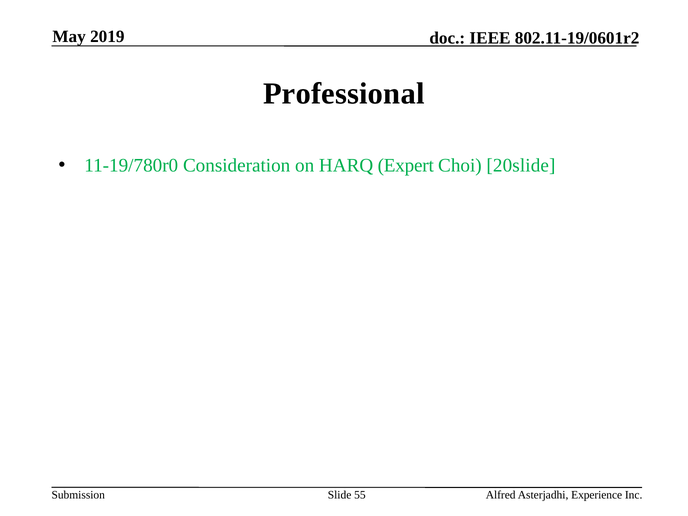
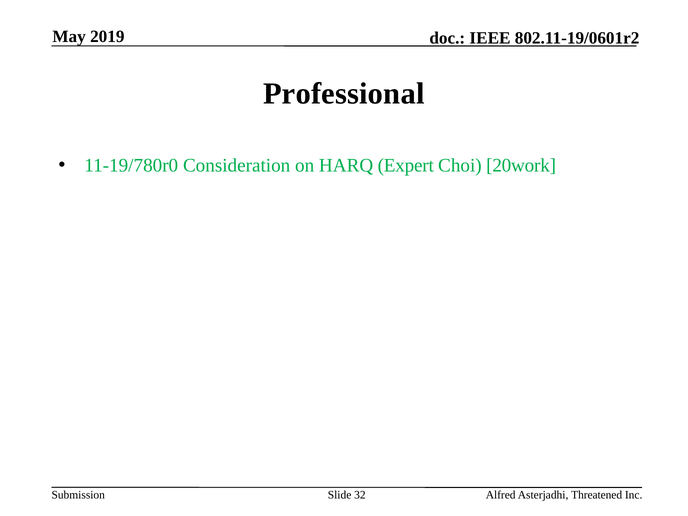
20slide: 20slide -> 20work
55: 55 -> 32
Experience: Experience -> Threatened
